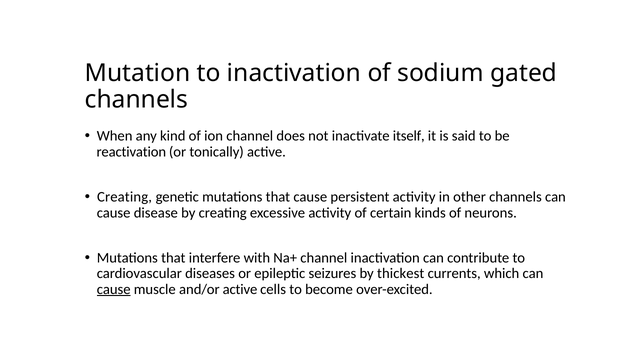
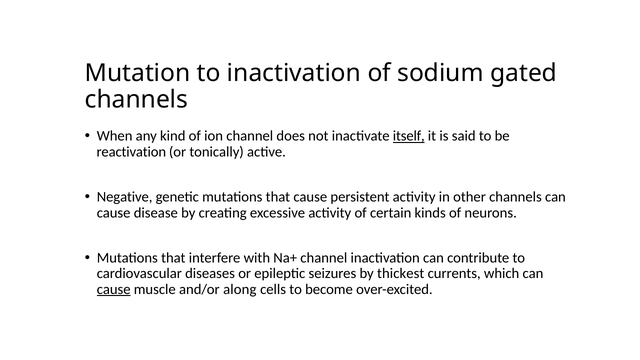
itself underline: none -> present
Creating at (125, 197): Creating -> Negative
and/or active: active -> along
